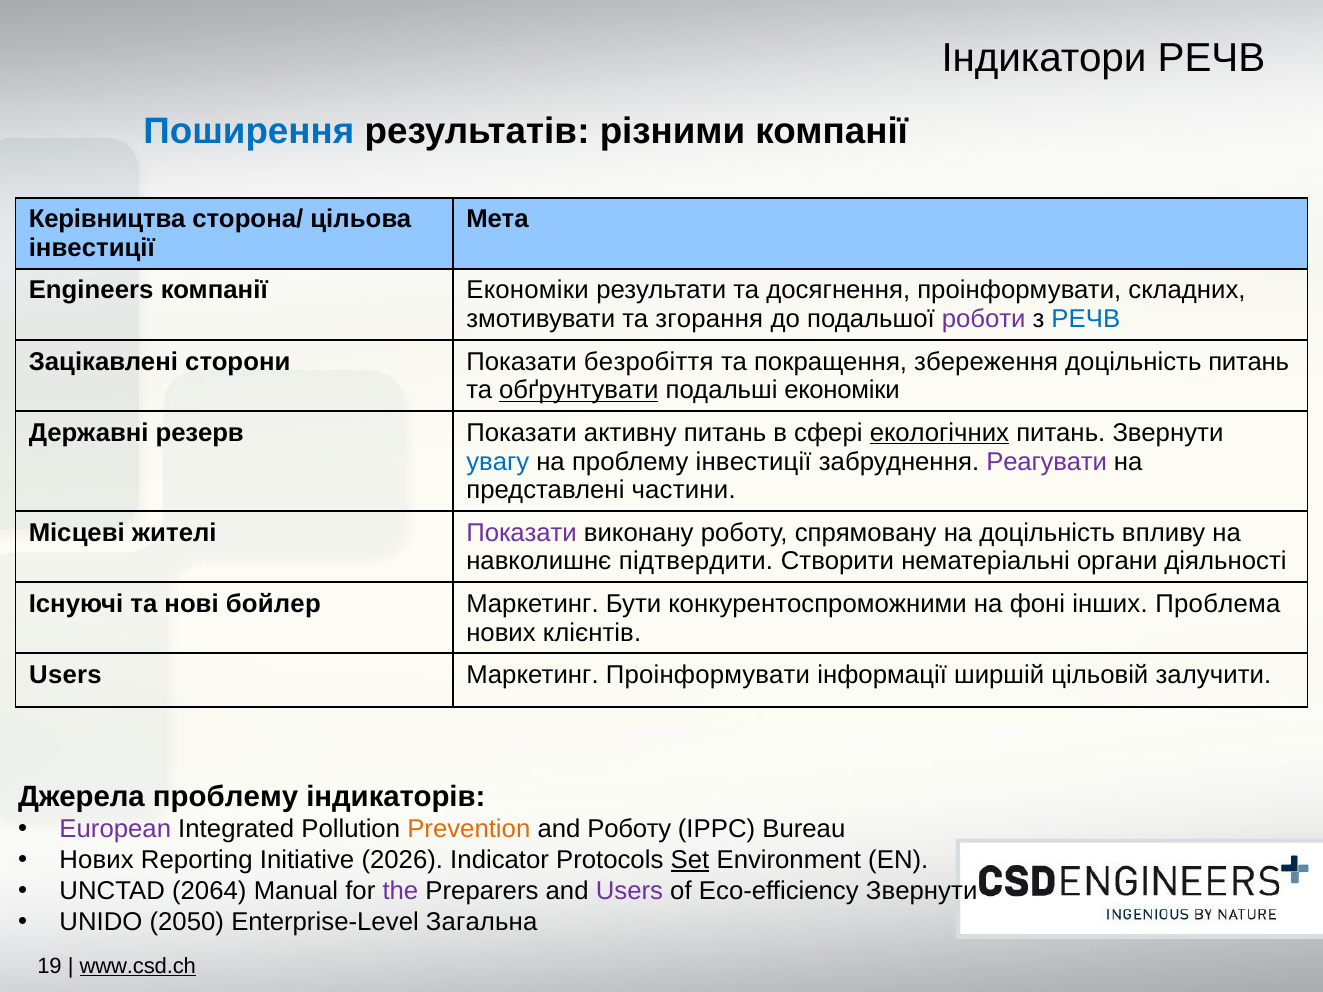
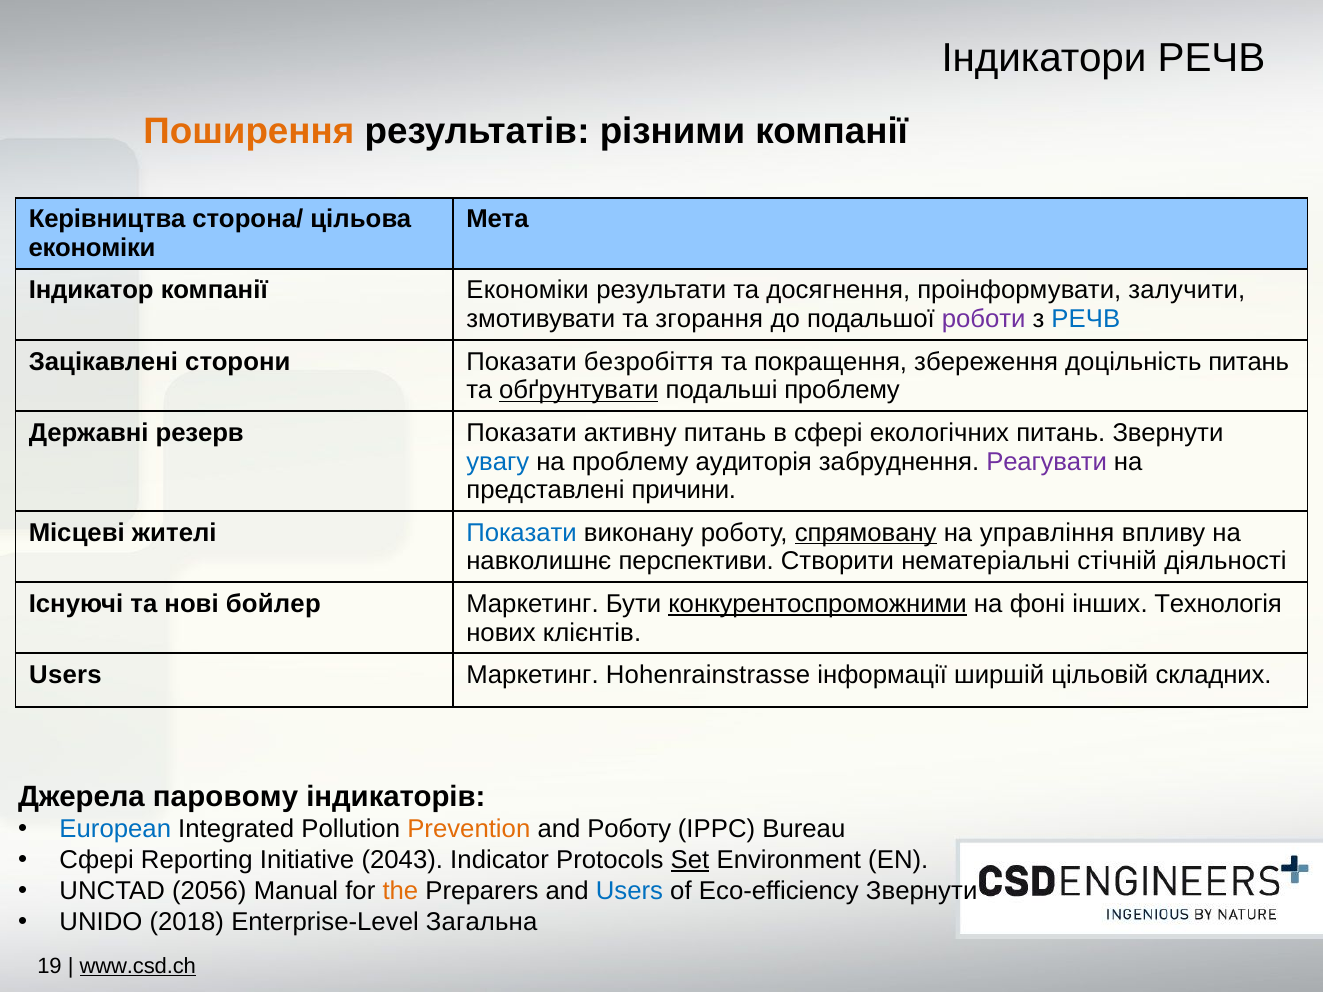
Поширення colour: blue -> orange
інвестиції at (92, 248): інвестиції -> економіки
Engineers: Engineers -> Індикатор
складних: складних -> залучити
подальші економіки: економіки -> проблему
екологічних underline: present -> none
проблему інвестиції: інвестиції -> аудиторія
частини: частини -> причини
Показати at (522, 533) colour: purple -> blue
спрямовану underline: none -> present
на доцільність: доцільність -> управління
підтвердити: підтвердити -> перспективи
органи: органи -> стічній
конкурентоспроможними underline: none -> present
Проблема: Проблема -> Технологія
Маркетинг Проінформувати: Проінформувати -> Hohenrainstrasse
залучити: залучити -> складних
Джерела проблему: проблему -> паровому
European colour: purple -> blue
Нових at (97, 860): Нових -> Сфері
2026: 2026 -> 2043
2064: 2064 -> 2056
the colour: purple -> orange
Users at (629, 891) colour: purple -> blue
2050: 2050 -> 2018
